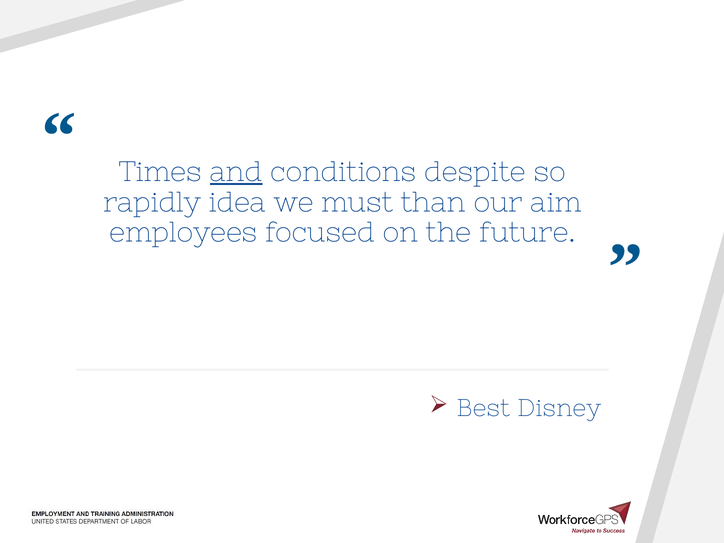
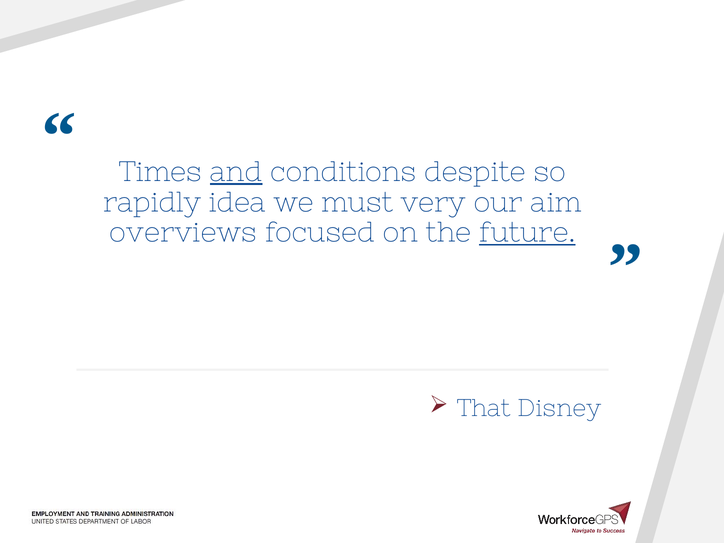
than: than -> very
employees: employees -> overviews
future underline: none -> present
Best: Best -> That
